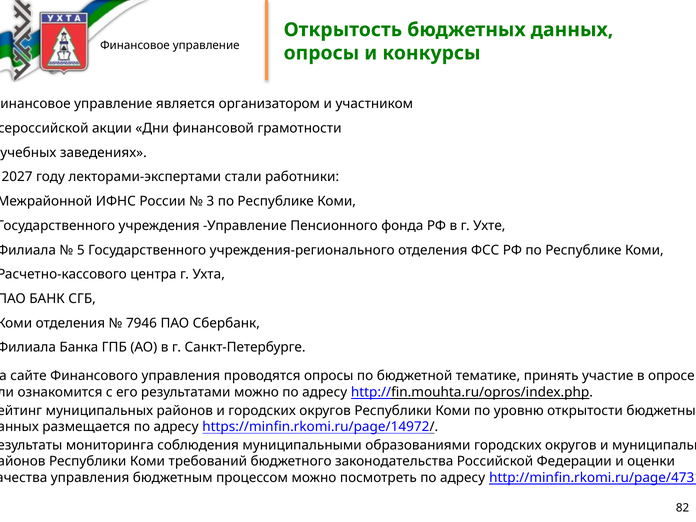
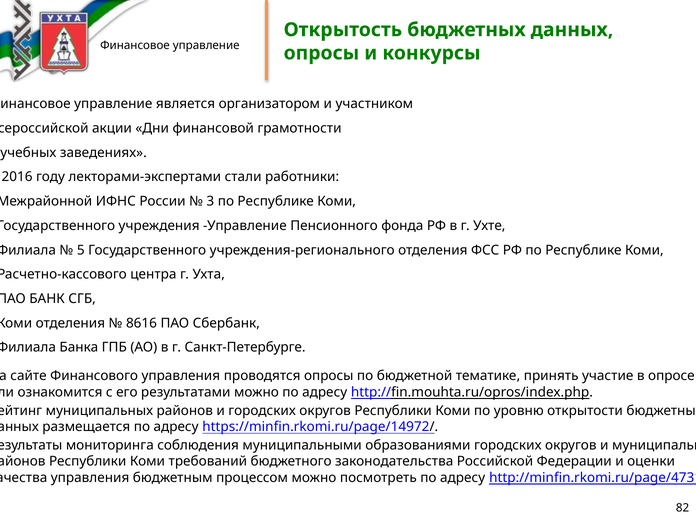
2027: 2027 -> 2016
7946: 7946 -> 8616
